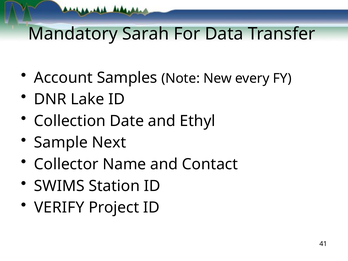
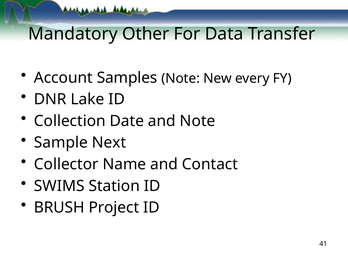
Sarah: Sarah -> Other
and Ethyl: Ethyl -> Note
VERIFY: VERIFY -> BRUSH
